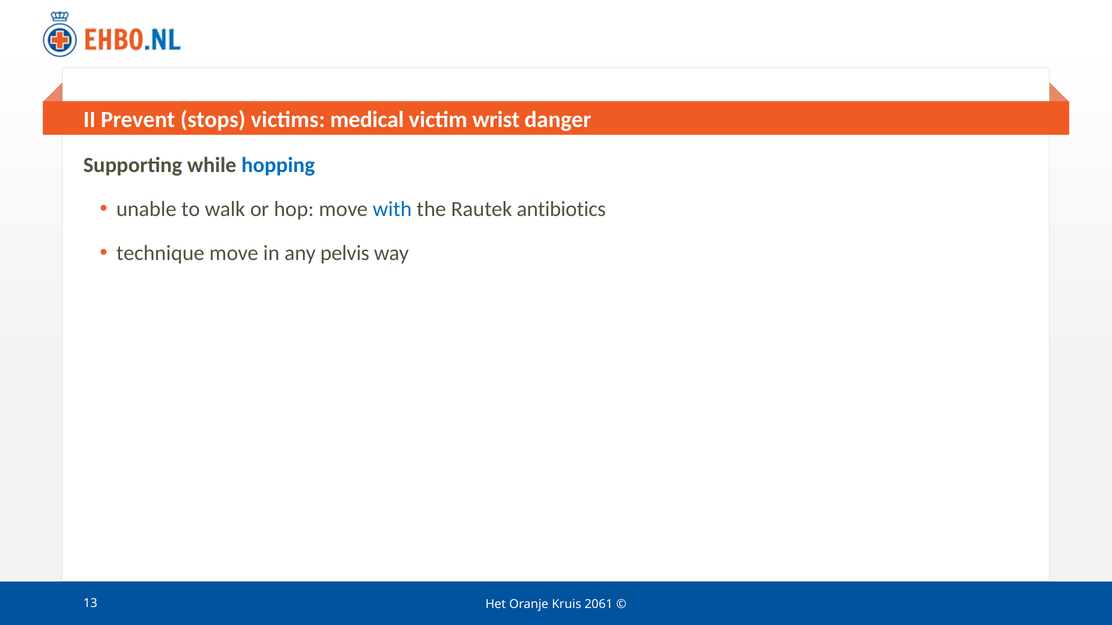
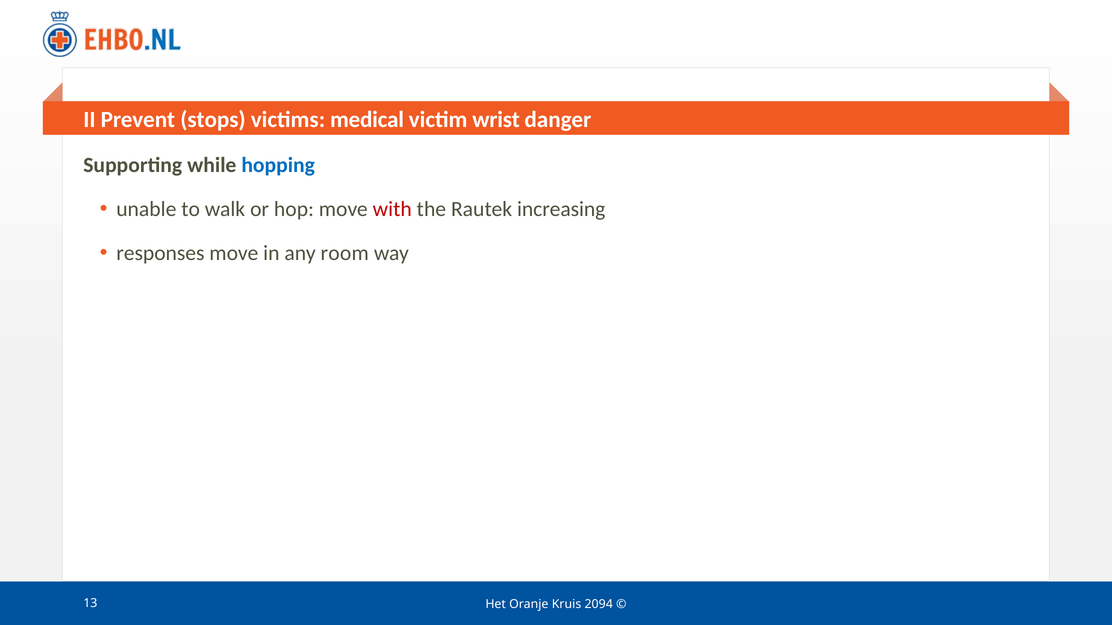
with colour: blue -> red
antibiotics: antibiotics -> increasing
technique: technique -> responses
pelvis: pelvis -> room
2061: 2061 -> 2094
